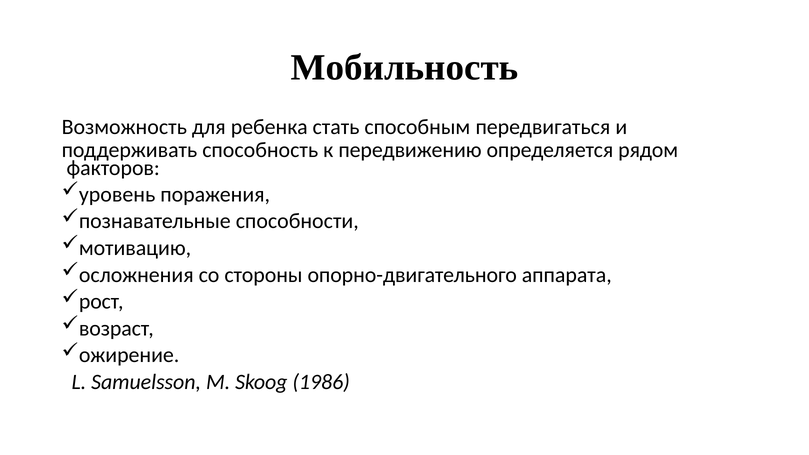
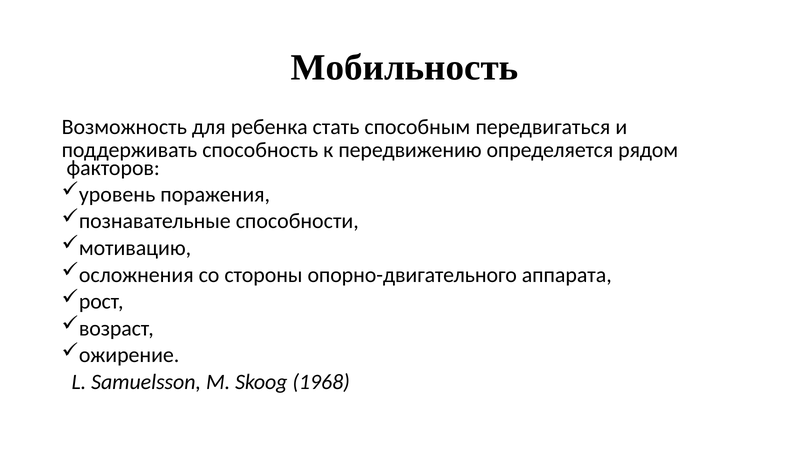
1986: 1986 -> 1968
